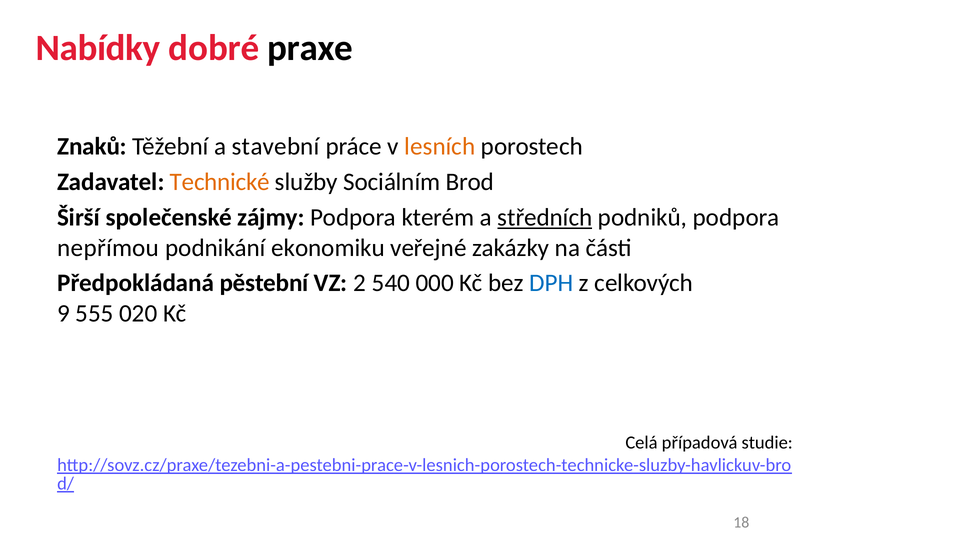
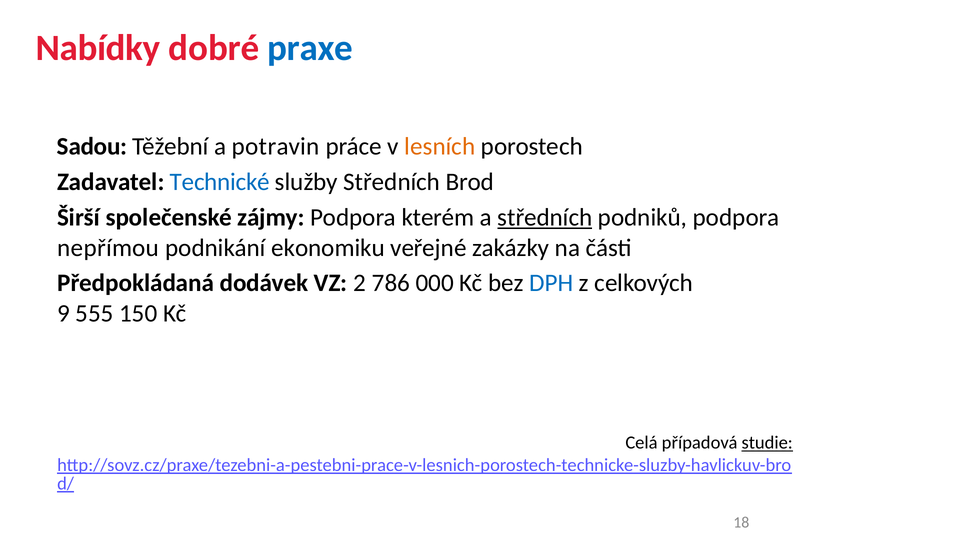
praxe colour: black -> blue
Znaků: Znaků -> Sadou
stavební: stavební -> potravin
Technické colour: orange -> blue
služby Sociálním: Sociálním -> Středních
pěstební: pěstební -> dodávek
540: 540 -> 786
020: 020 -> 150
studie underline: none -> present
